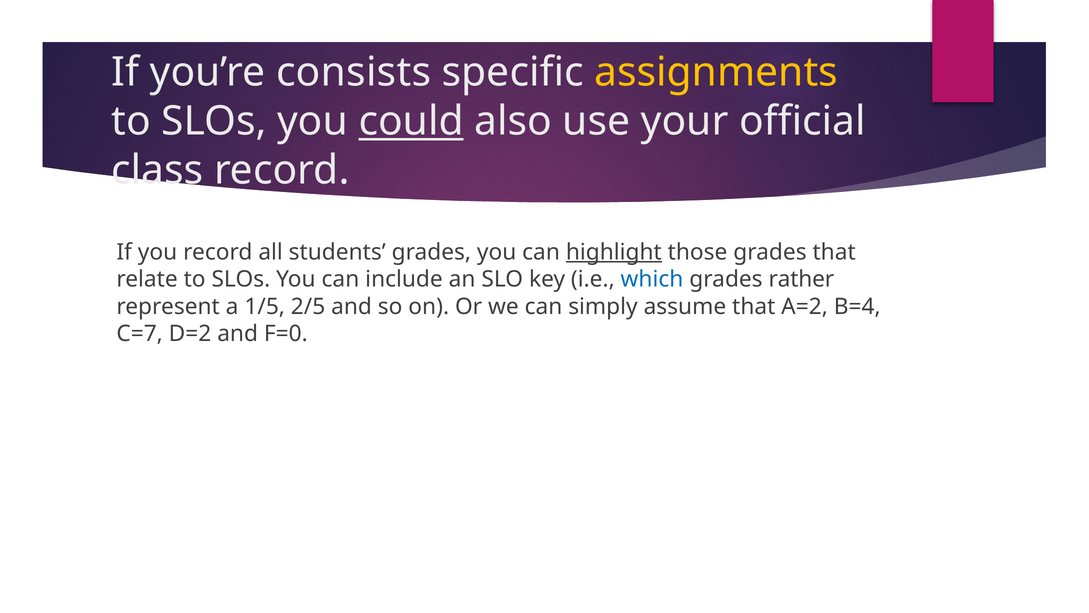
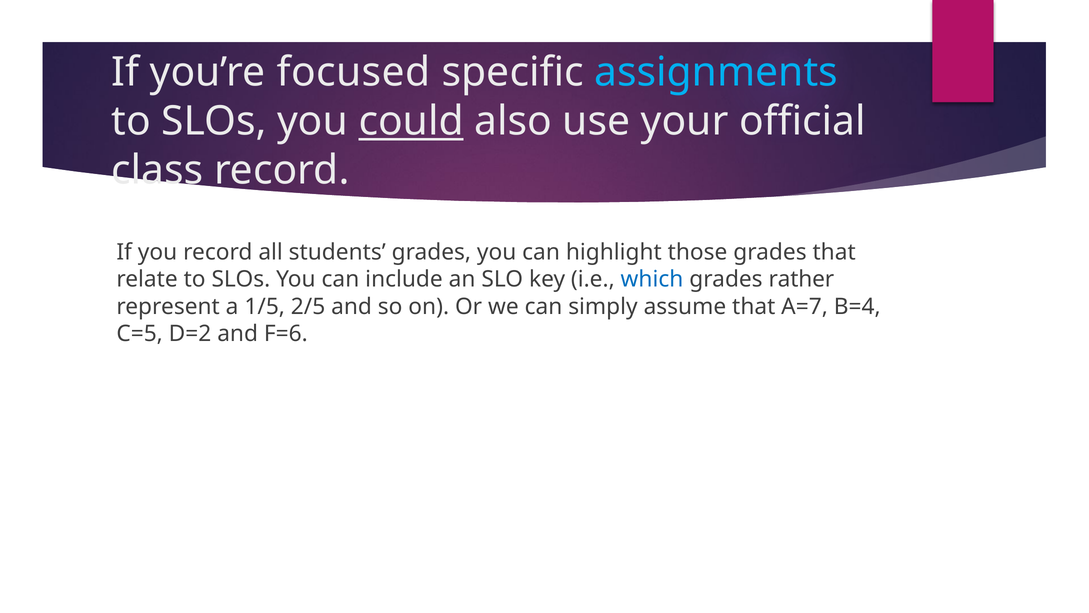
consists: consists -> focused
assignments colour: yellow -> light blue
highlight underline: present -> none
A=2: A=2 -> A=7
C=7: C=7 -> C=5
F=0: F=0 -> F=6
